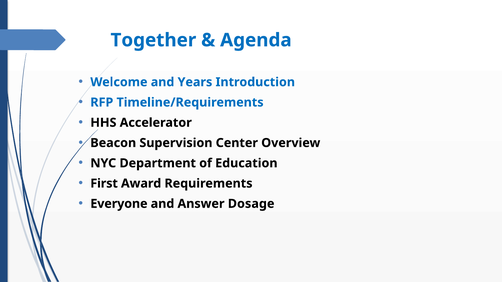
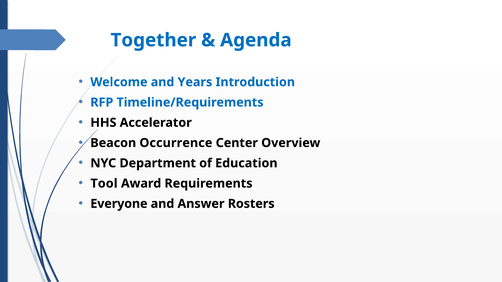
Supervision: Supervision -> Occurrence
First: First -> Tool
Dosage: Dosage -> Rosters
